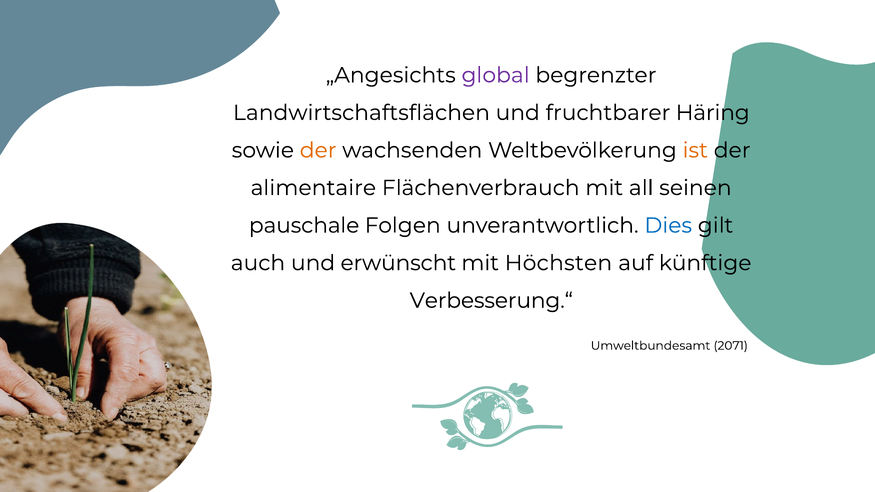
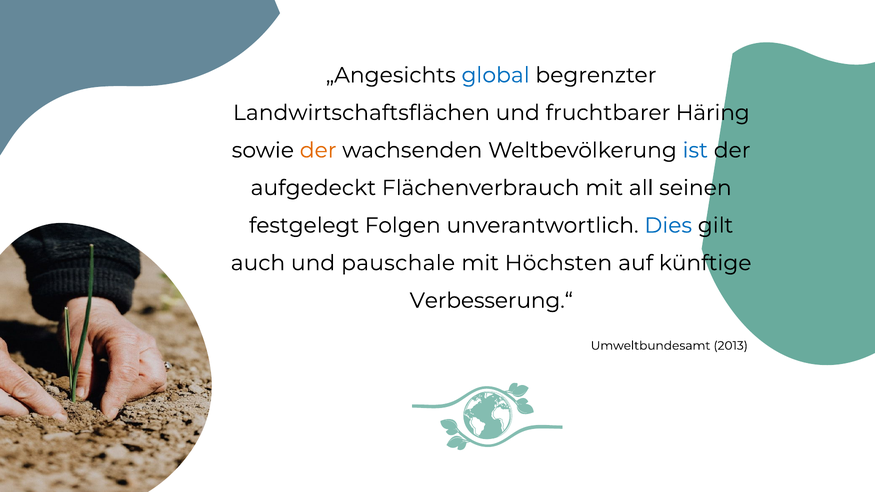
global colour: purple -> blue
ist colour: orange -> blue
alimentaire: alimentaire -> aufgedeckt
pauschale: pauschale -> festgelegt
erwünscht: erwünscht -> pauschale
2071: 2071 -> 2013
